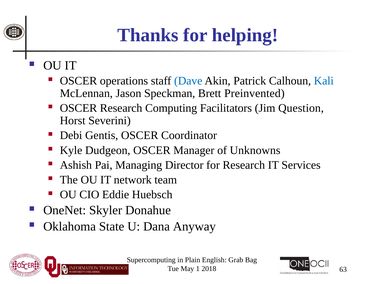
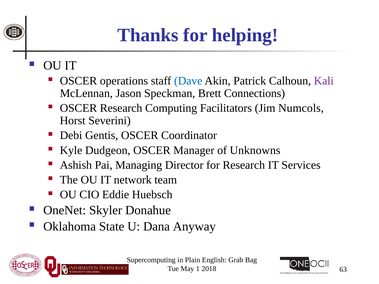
Kali colour: blue -> purple
Preinvented: Preinvented -> Connections
Question: Question -> Numcols
